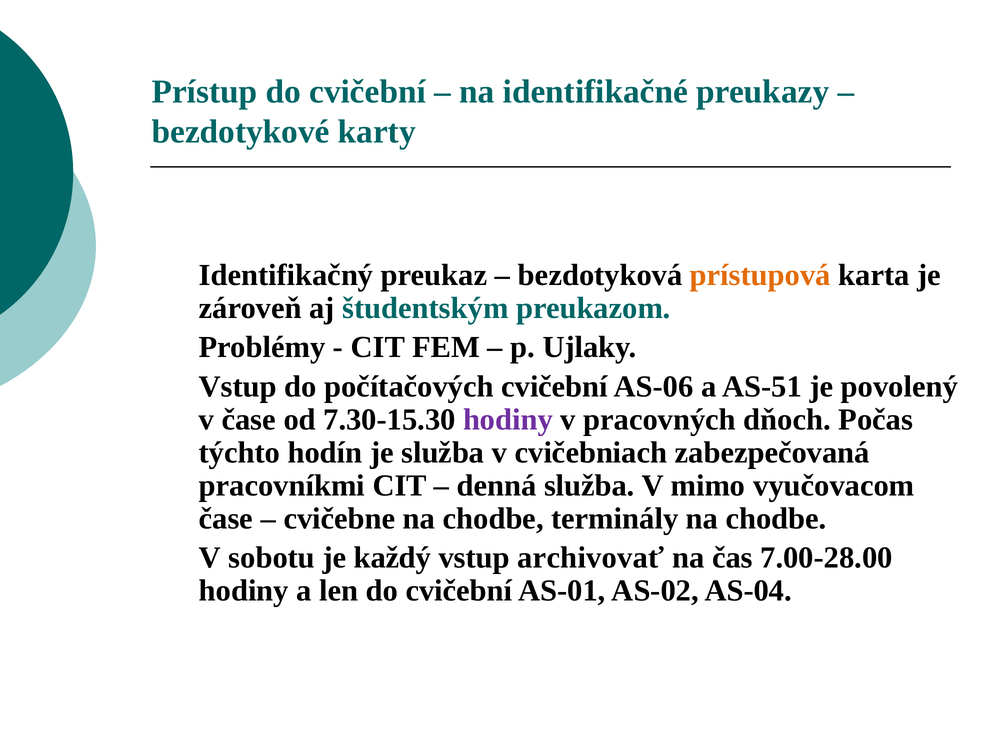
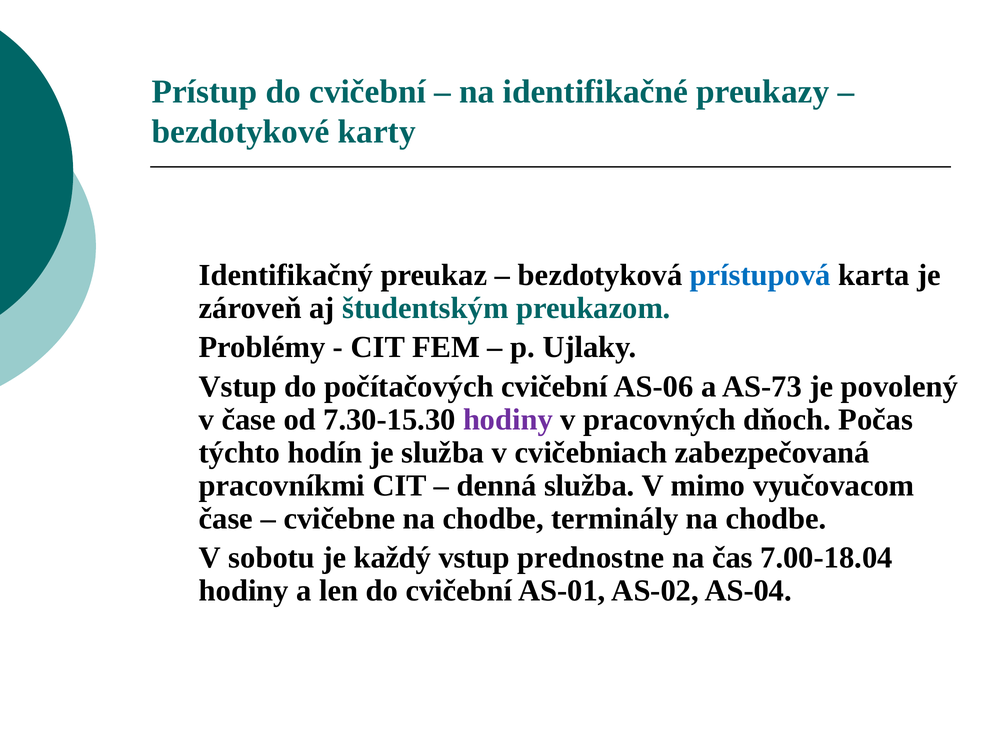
prístupová colour: orange -> blue
AS-51: AS-51 -> AS-73
archivovať: archivovať -> prednostne
7.00-28.00: 7.00-28.00 -> 7.00-18.04
